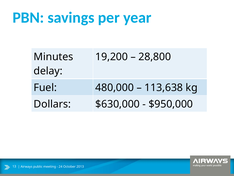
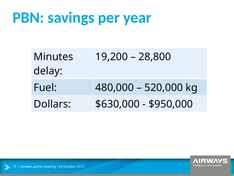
113,638: 113,638 -> 520,000
